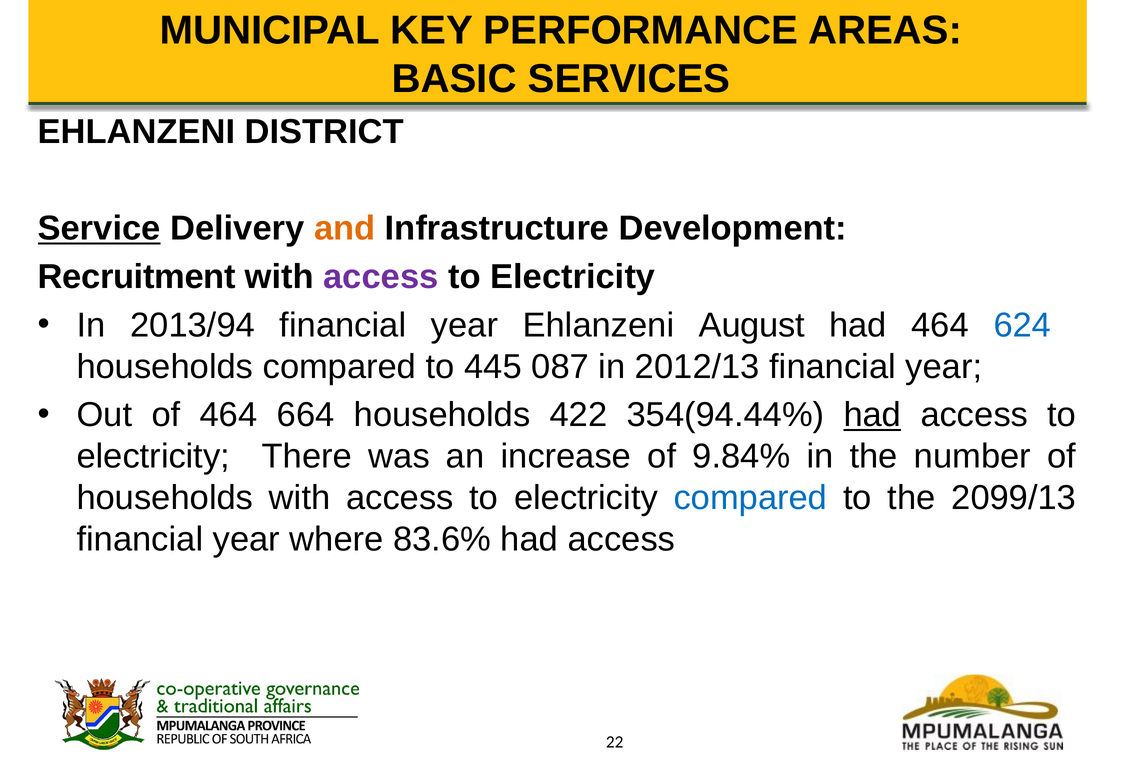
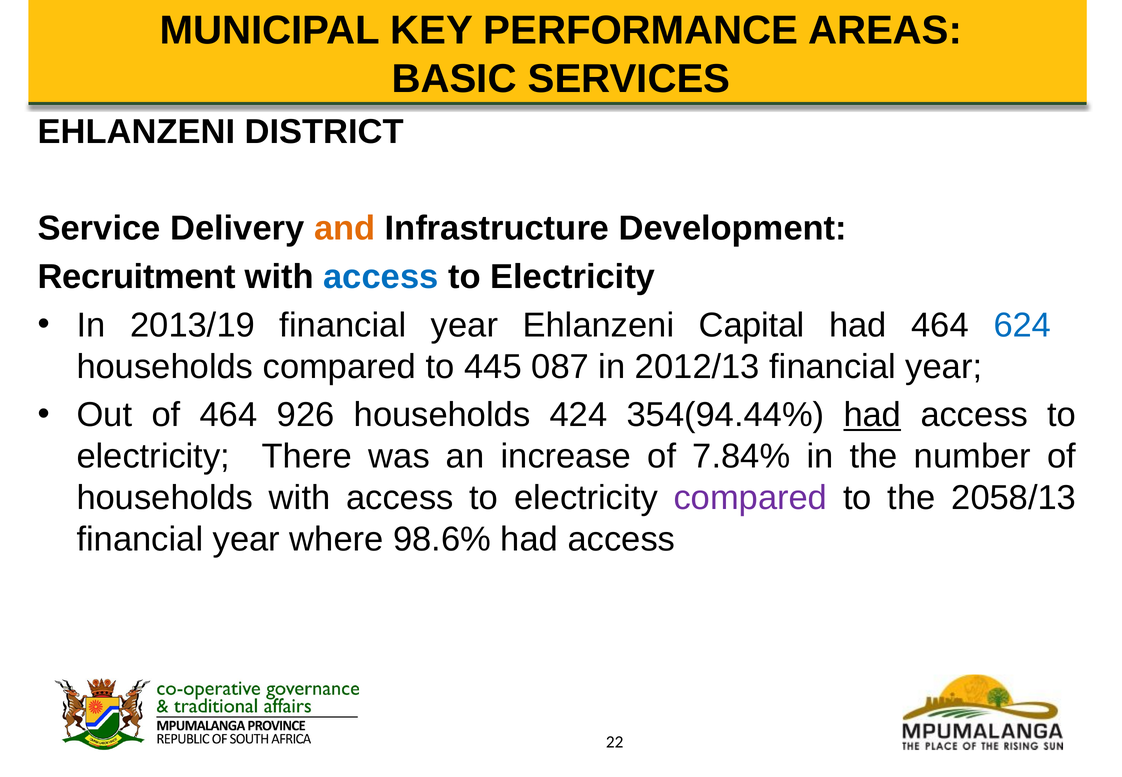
Service underline: present -> none
access at (381, 277) colour: purple -> blue
2013/94: 2013/94 -> 2013/19
August: August -> Capital
664: 664 -> 926
422: 422 -> 424
9.84%: 9.84% -> 7.84%
compared at (750, 498) colour: blue -> purple
2099/13: 2099/13 -> 2058/13
83.6%: 83.6% -> 98.6%
